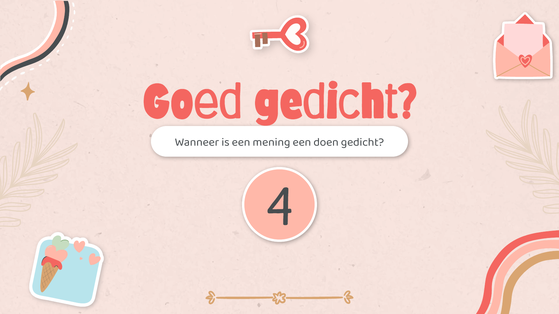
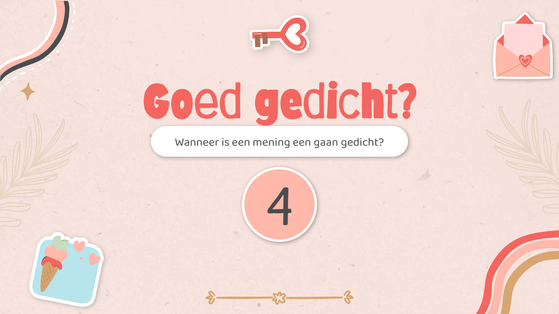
doen: doen -> gaan
